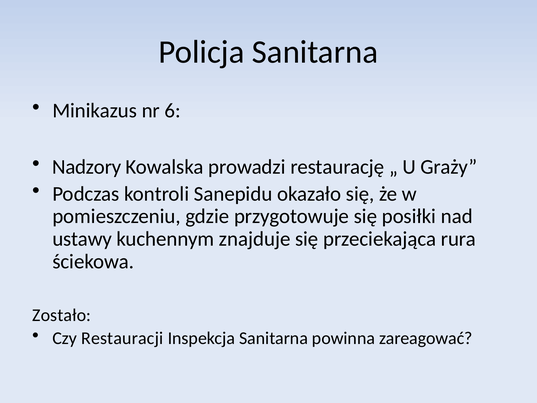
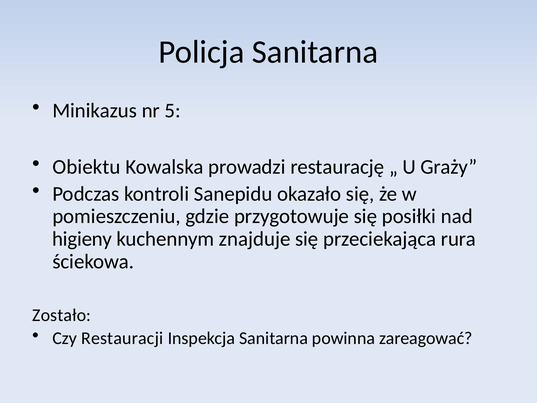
6: 6 -> 5
Nadzory: Nadzory -> Obiektu
ustawy: ustawy -> higieny
